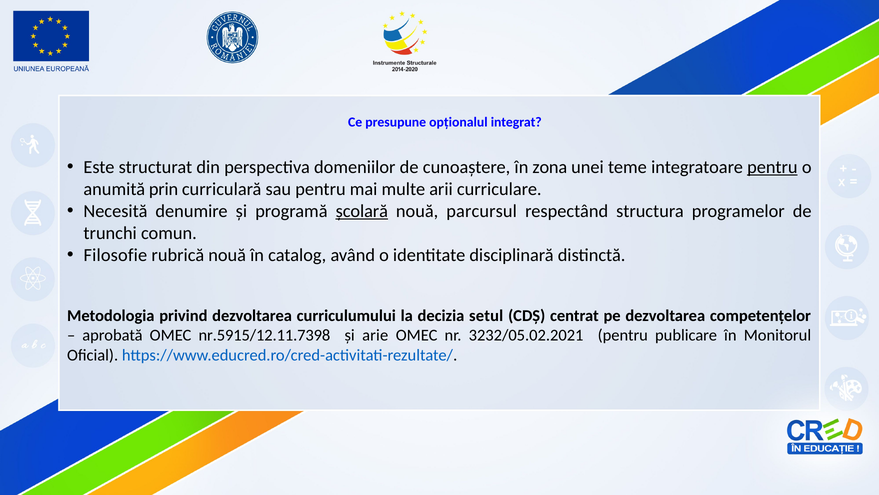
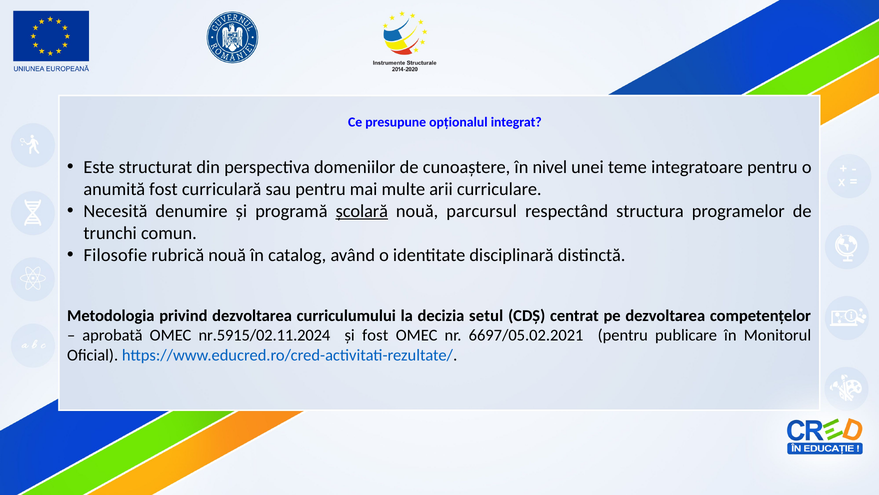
zona: zona -> nivel
pentru at (772, 167) underline: present -> none
anumită prin: prin -> fost
nr.5915/12.11.7398: nr.5915/12.11.7398 -> nr.5915/02.11.2024
și arie: arie -> fost
3232/05.02.2021: 3232/05.02.2021 -> 6697/05.02.2021
